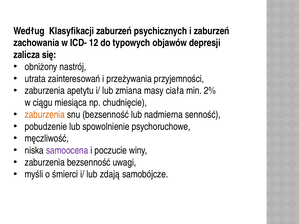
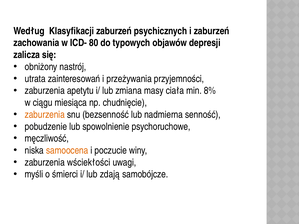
12: 12 -> 80
2%: 2% -> 8%
samoocena colour: purple -> orange
zaburzenia bezsenność: bezsenność -> wściekłości
